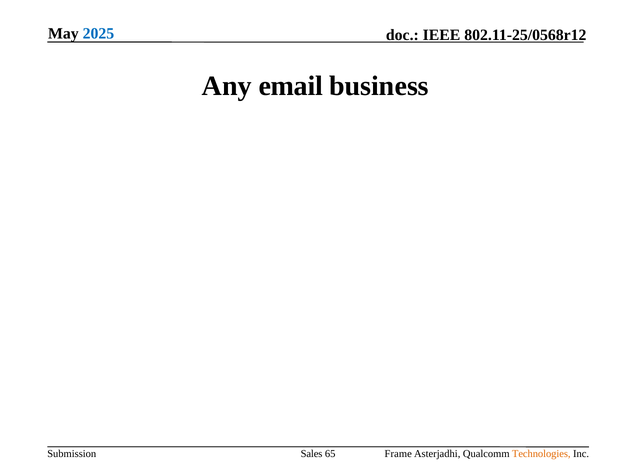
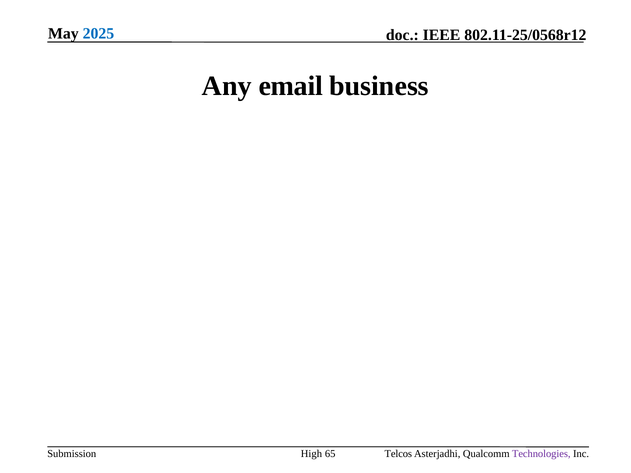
Sales: Sales -> High
Frame: Frame -> Telcos
Technologies colour: orange -> purple
